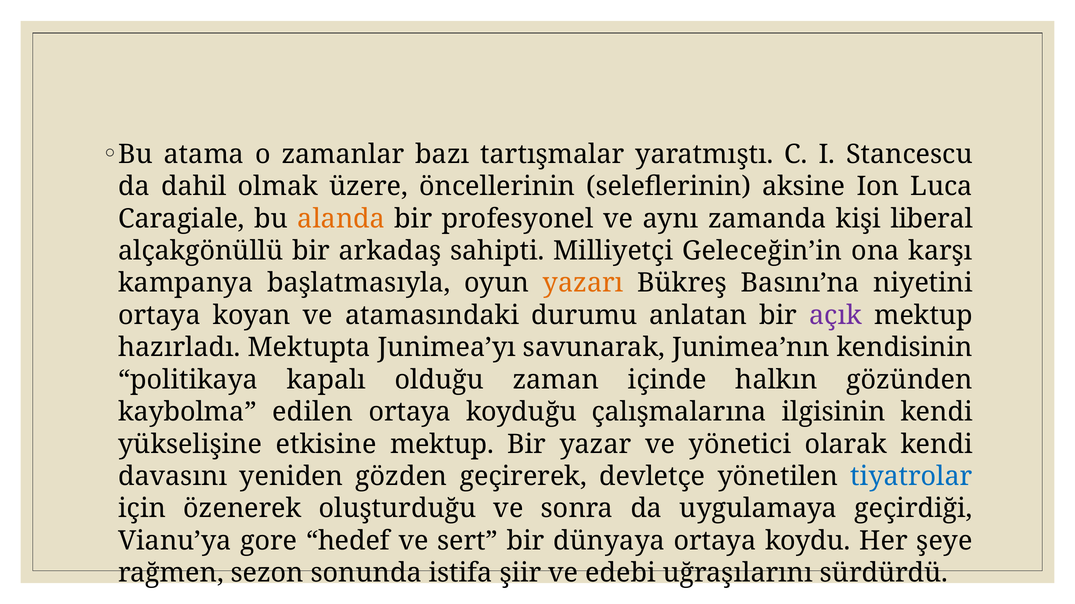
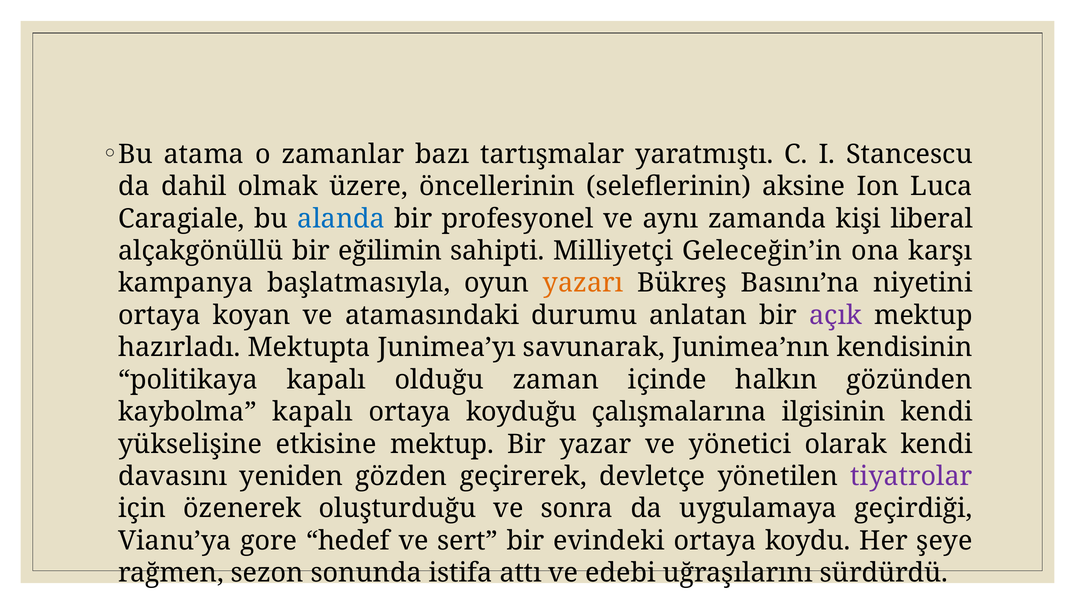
alanda colour: orange -> blue
arkadaş: arkadaş -> eğilimin
kaybolma edilen: edilen -> kapalı
tiyatrolar colour: blue -> purple
dünyaya: dünyaya -> evindeki
şiir: şiir -> attı
